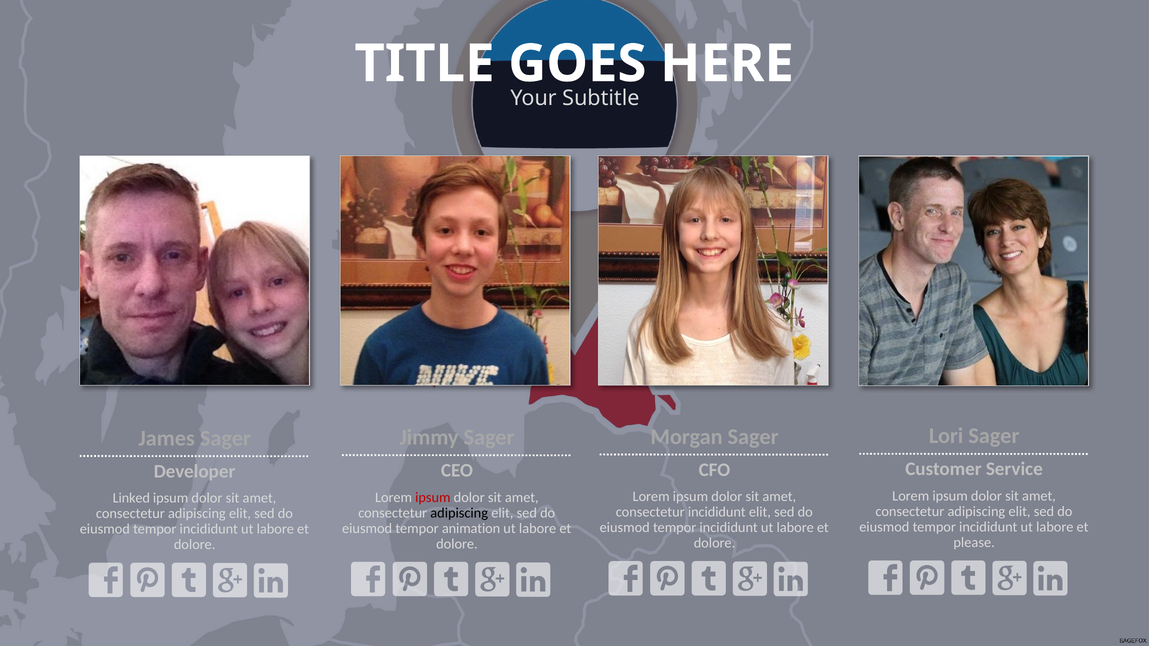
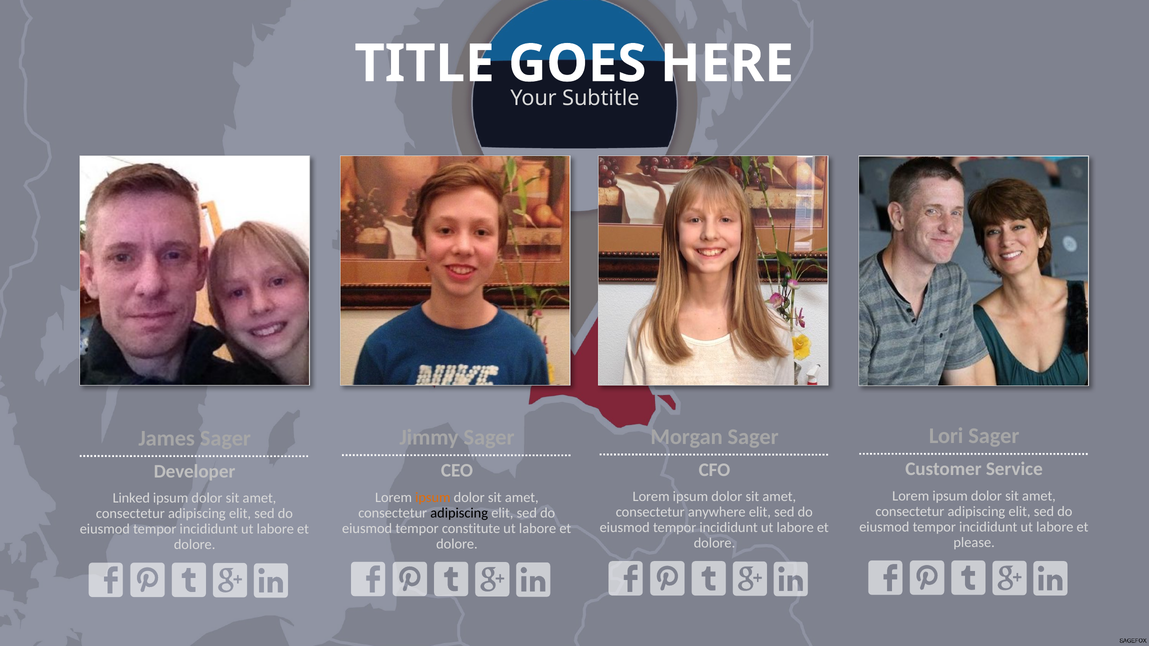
ipsum at (433, 498) colour: red -> orange
consectetur incididunt: incididunt -> anywhere
animation: animation -> constitute
